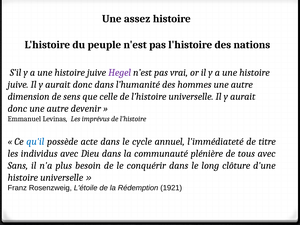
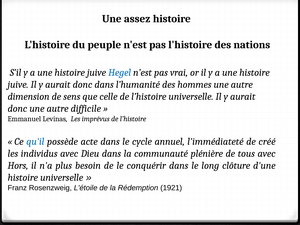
Hegel colour: purple -> blue
devenir: devenir -> difficile
titre: titre -> créé
Sans: Sans -> Hors
